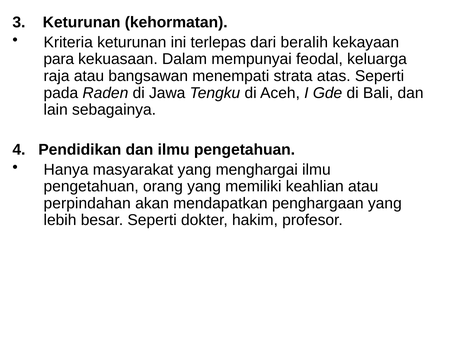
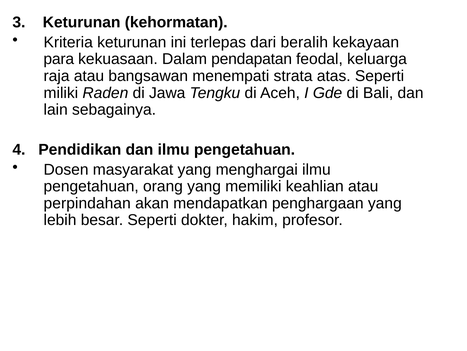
mempunyai: mempunyai -> pendapatan
pada: pada -> miliki
Hanya: Hanya -> Dosen
